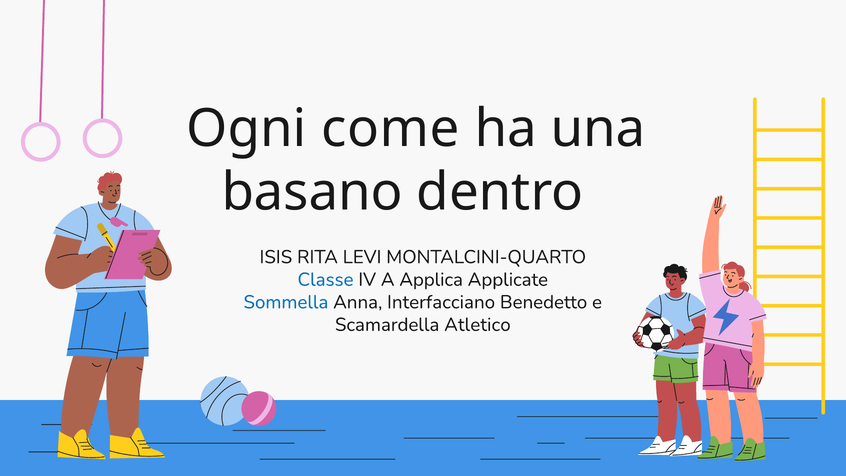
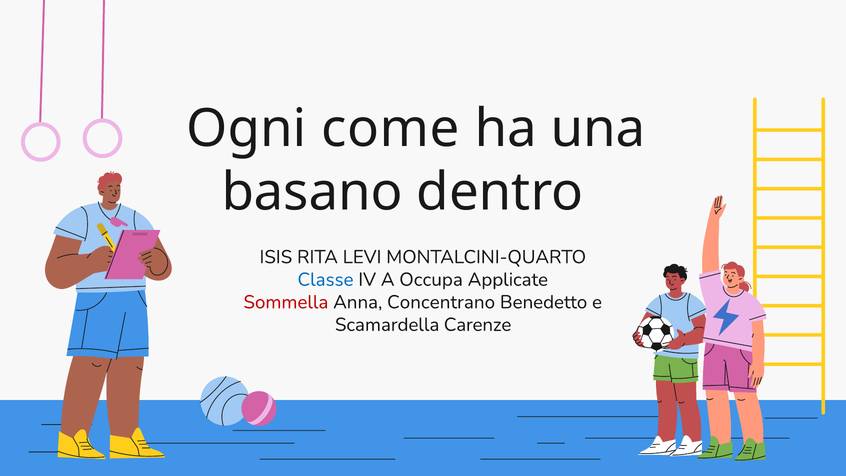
Applica: Applica -> Occupa
Sommella colour: blue -> red
Interfacciano: Interfacciano -> Concentrano
Atletico: Atletico -> Carenze
